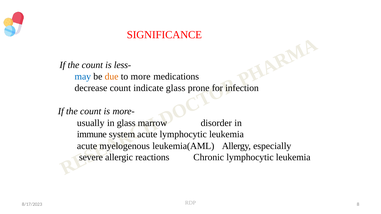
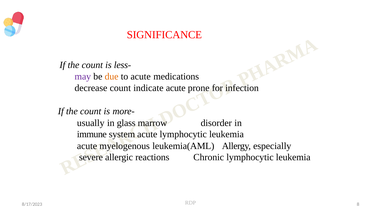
may colour: blue -> purple
to more: more -> acute
indicate glass: glass -> acute
